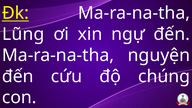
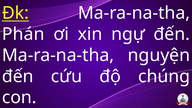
Lũng: Lũng -> Phán
